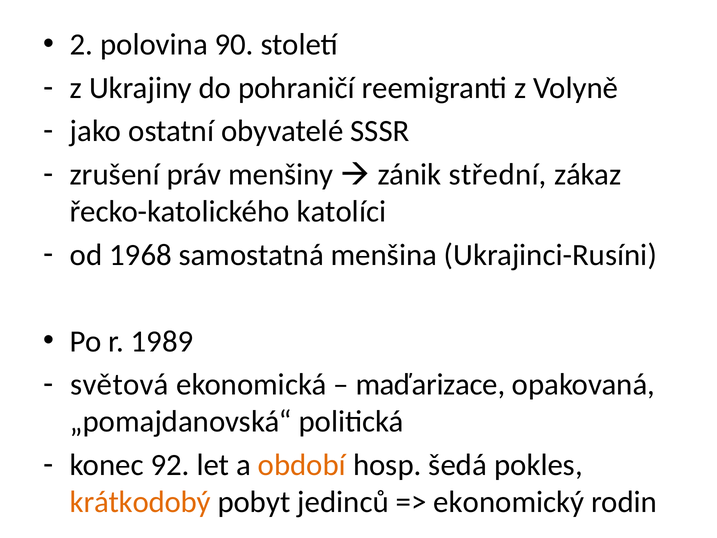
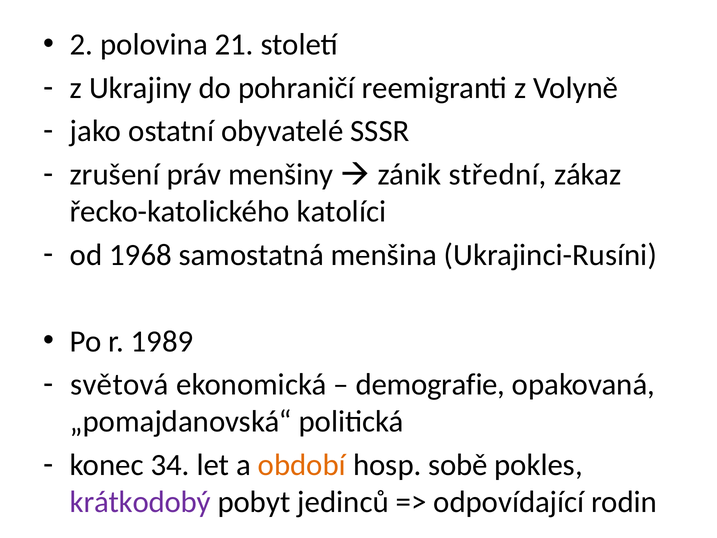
90: 90 -> 21
maďarizace: maďarizace -> demografie
92: 92 -> 34
šedá: šedá -> sobě
krátkodobý colour: orange -> purple
ekonomický: ekonomický -> odpovídající
